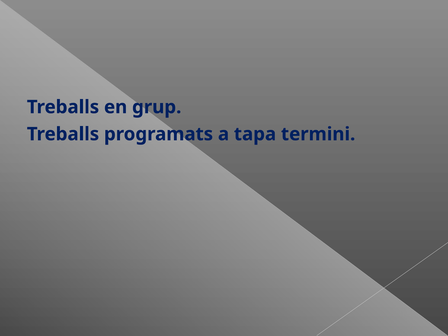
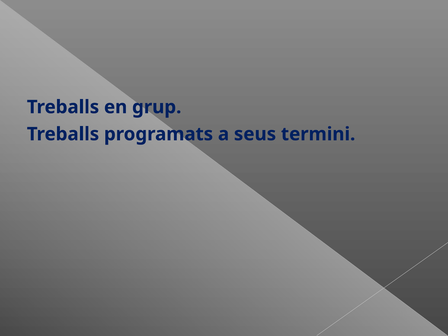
tapa: tapa -> seus
